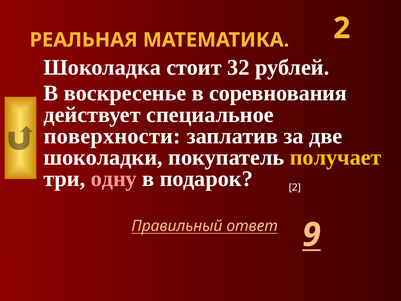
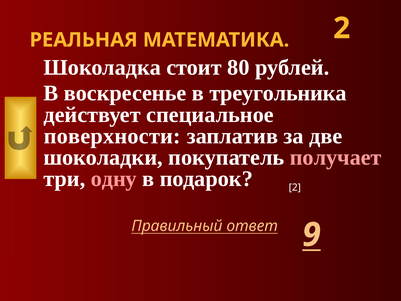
32: 32 -> 80
соревнования: соревнования -> треугольника
получает colour: yellow -> pink
